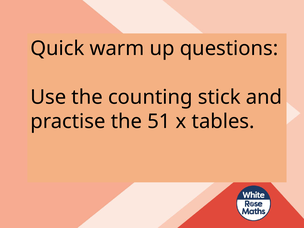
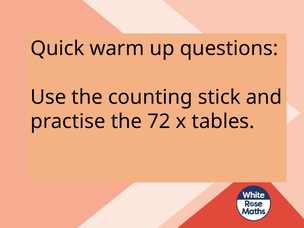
51: 51 -> 72
